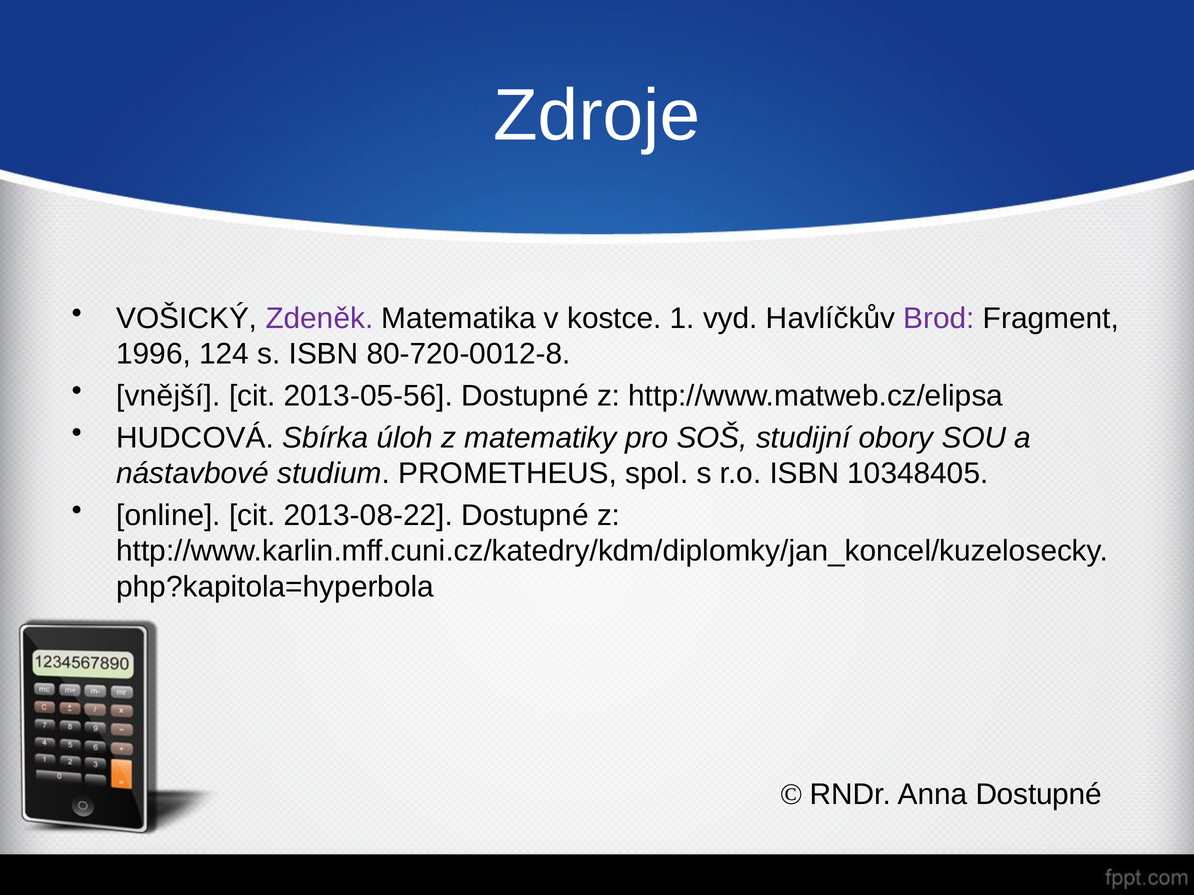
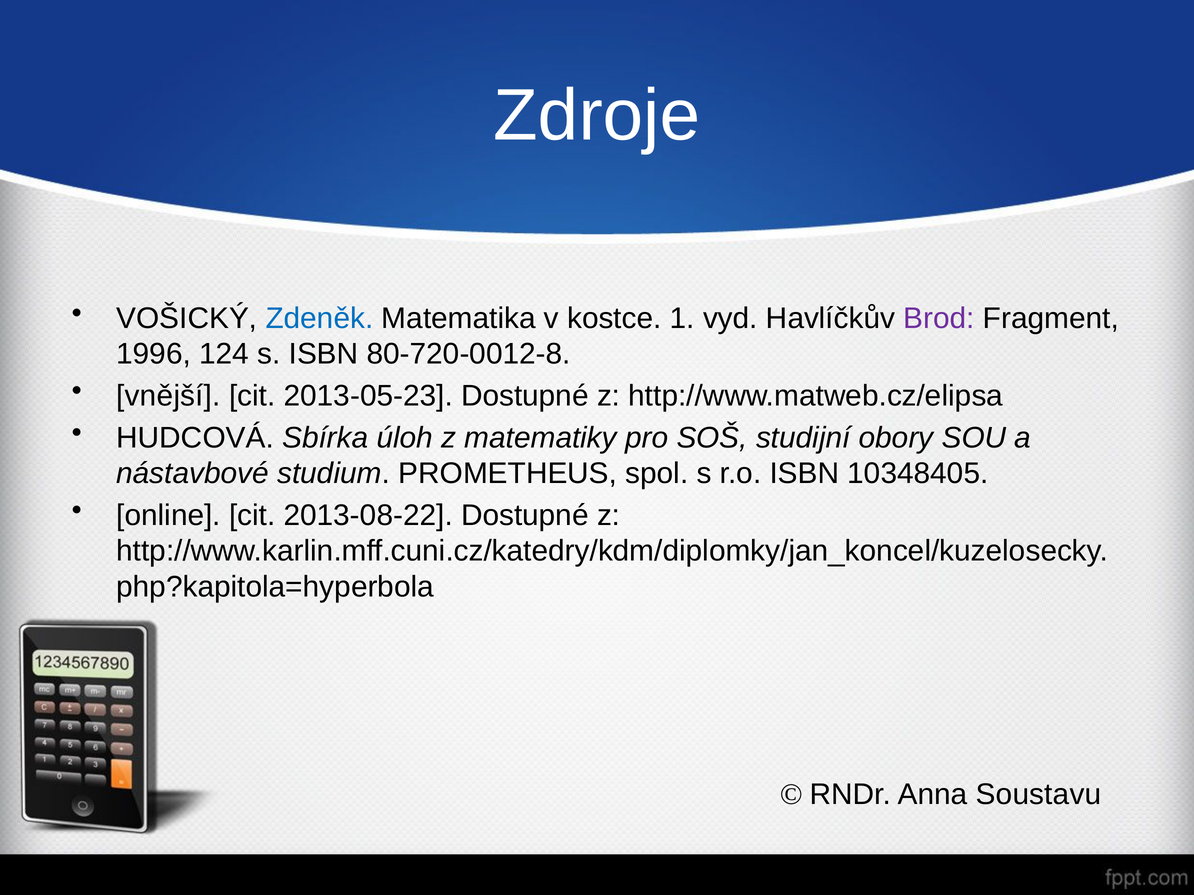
Zdeněk colour: purple -> blue
2013-05-56: 2013-05-56 -> 2013-05-23
Anna Dostupné: Dostupné -> Soustavu
